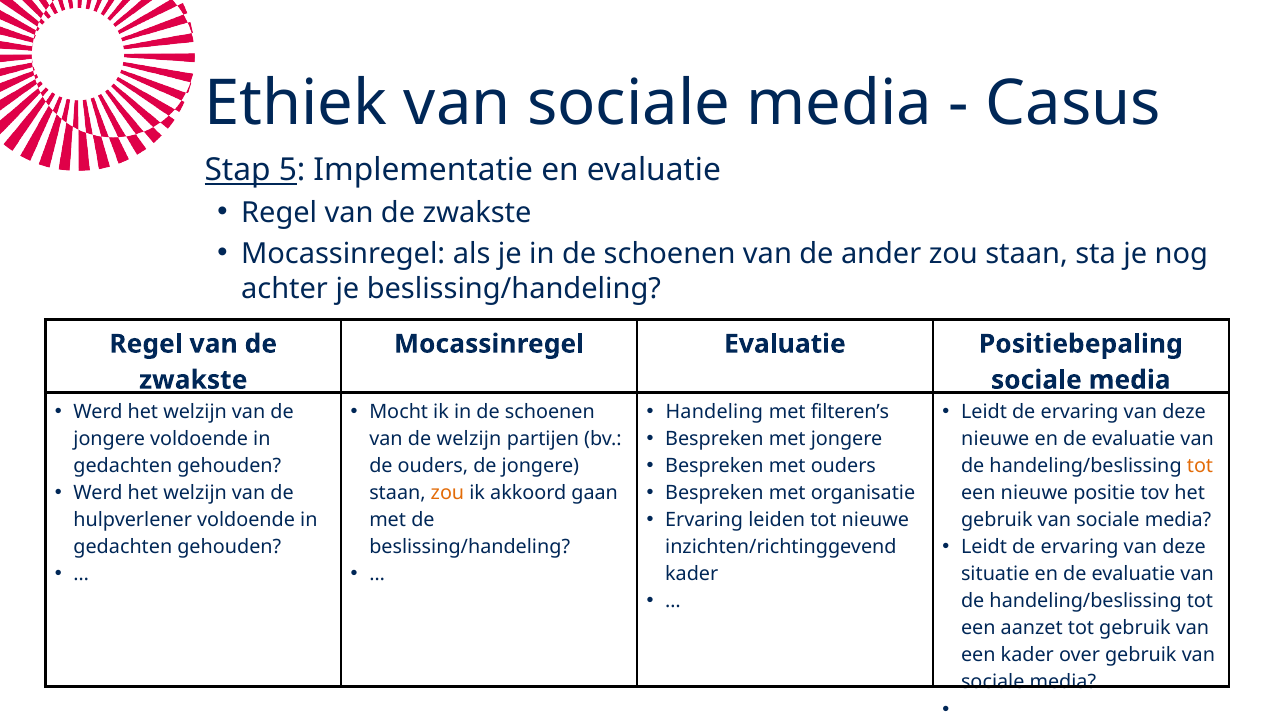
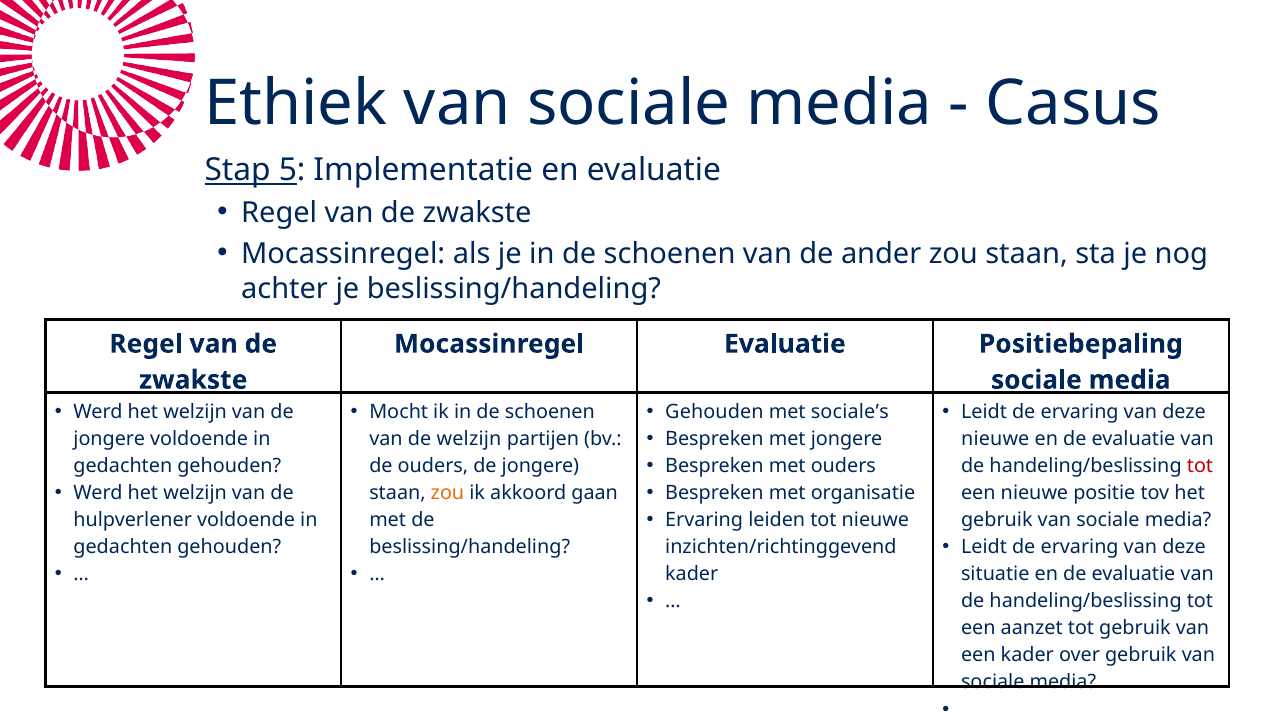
Handeling at (714, 412): Handeling -> Gehouden
filteren’s: filteren’s -> sociale’s
tot at (1200, 466) colour: orange -> red
